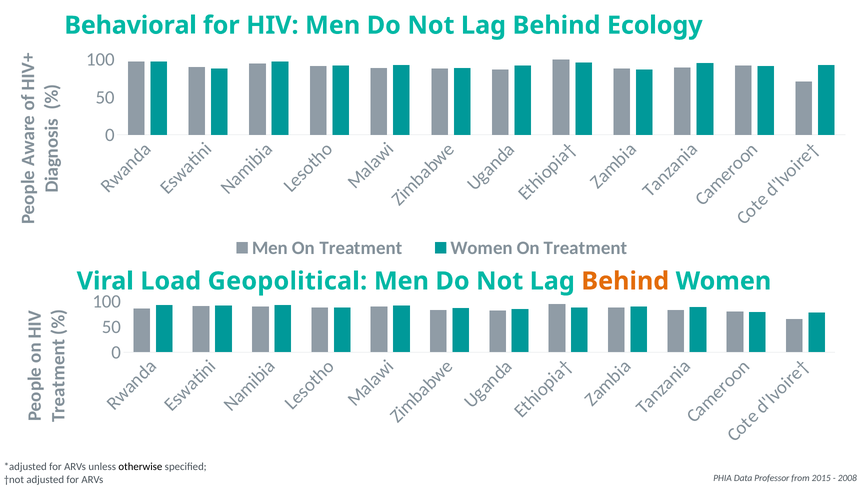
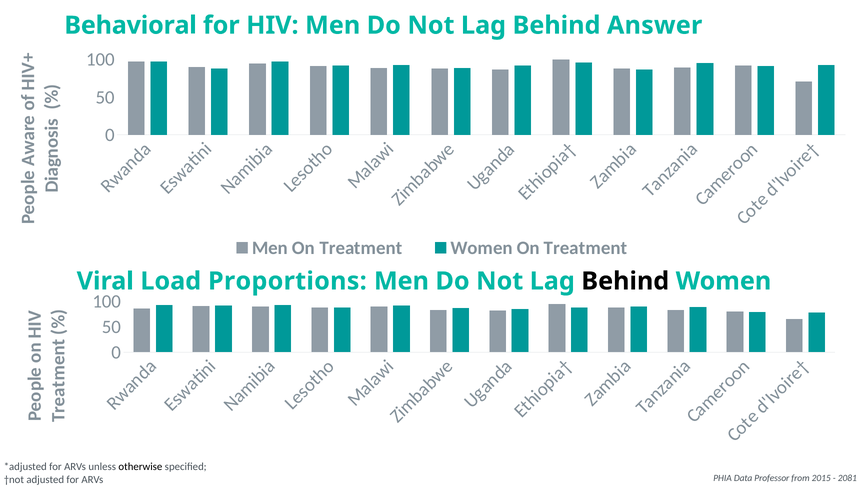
Ecology: Ecology -> Answer
Geopolitical: Geopolitical -> Proportions
Behind at (625, 281) colour: orange -> black
2008: 2008 -> 2081
